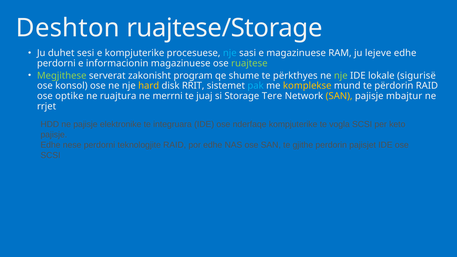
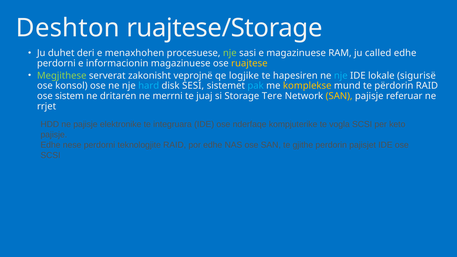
sesi: sesi -> deri
e kompjuterike: kompjuterike -> menaxhohen
nje at (230, 53) colour: light blue -> light green
lejeve: lejeve -> called
ruajtese colour: light green -> yellow
program: program -> veprojnë
shume: shume -> logjike
përkthyes: përkthyes -> hapesiren
nje at (341, 76) colour: light green -> light blue
hard colour: yellow -> light blue
RRIT: RRIT -> SESI
optike: optike -> sistem
ruajtura: ruajtura -> dritaren
mbajtur: mbajtur -> referuar
